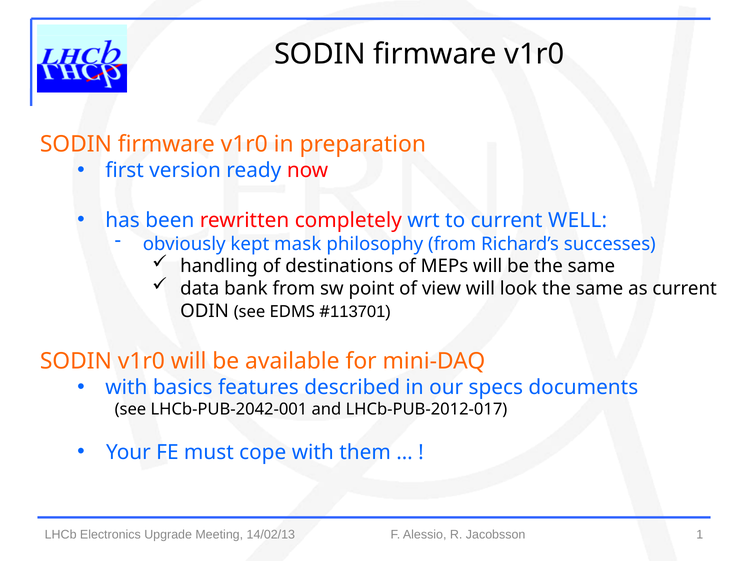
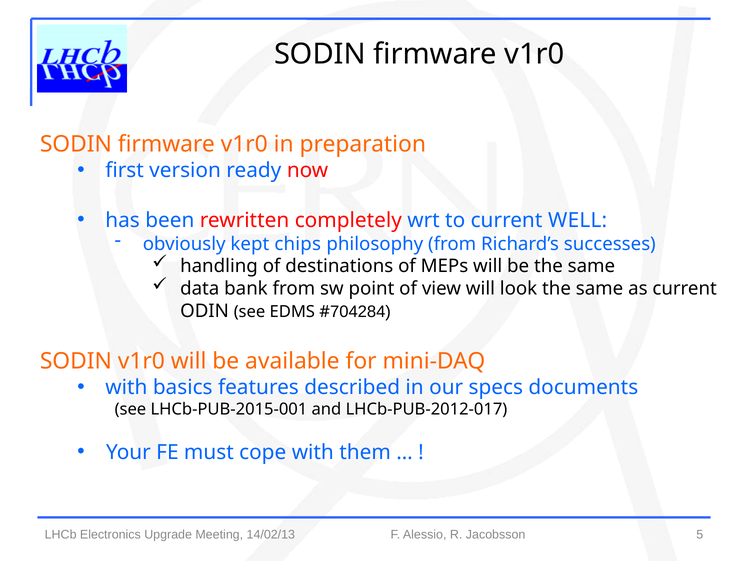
mask: mask -> chips
113701: 113701 -> 704284
LHCb-PUB-2042-001: LHCb-PUB-2042-001 -> LHCb-PUB-2015-001
1: 1 -> 5
